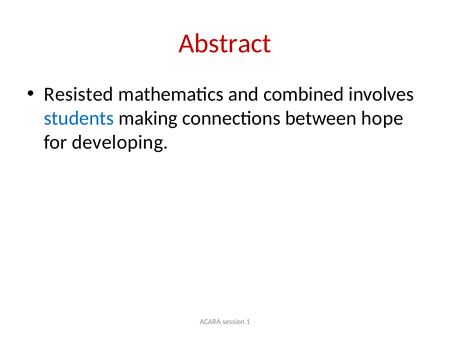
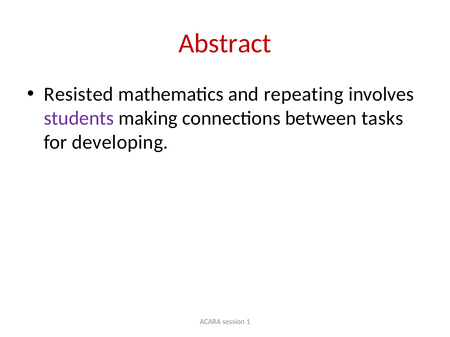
combined: combined -> repeating
students colour: blue -> purple
hope: hope -> tasks
